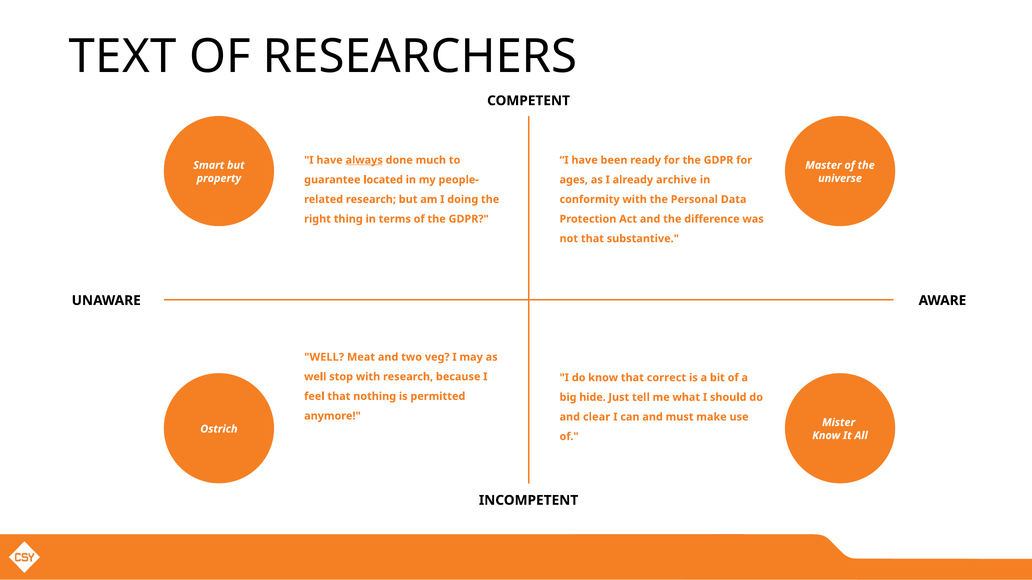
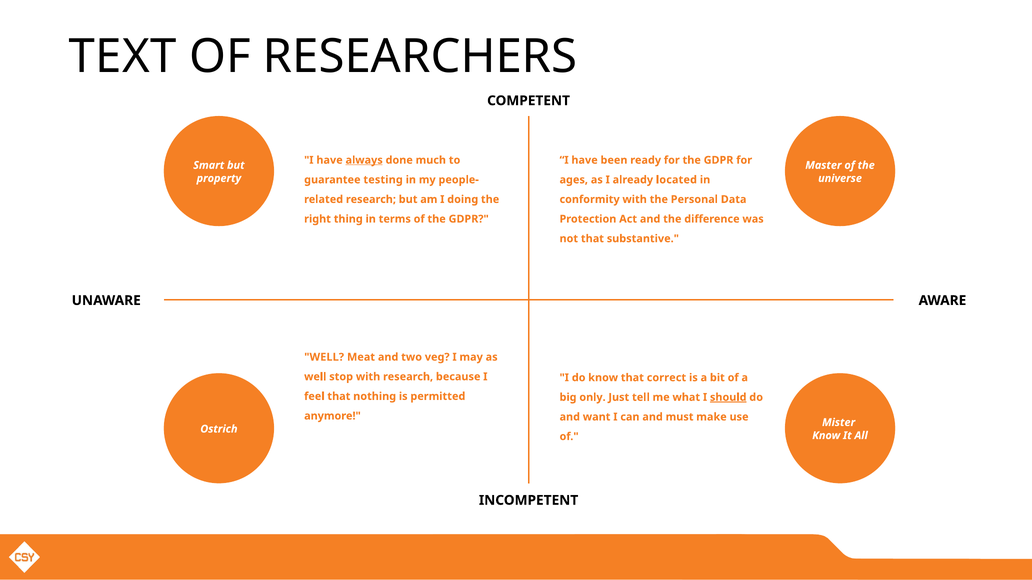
located: located -> testing
archive: archive -> located
hide: hide -> only
should underline: none -> present
clear: clear -> want
